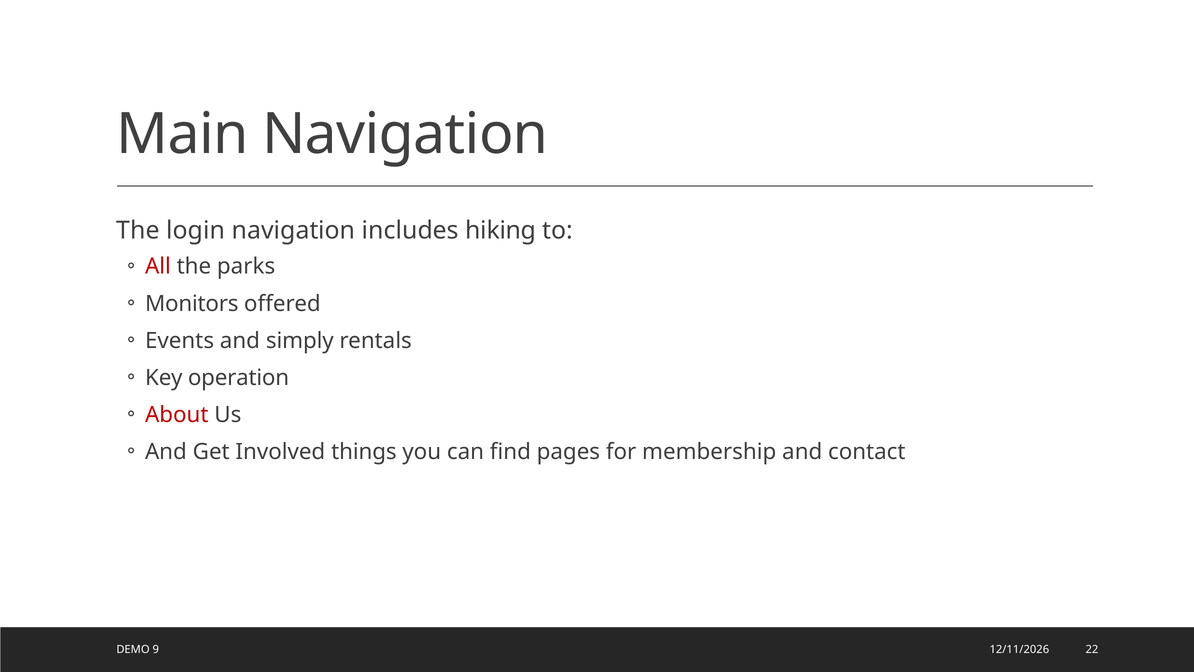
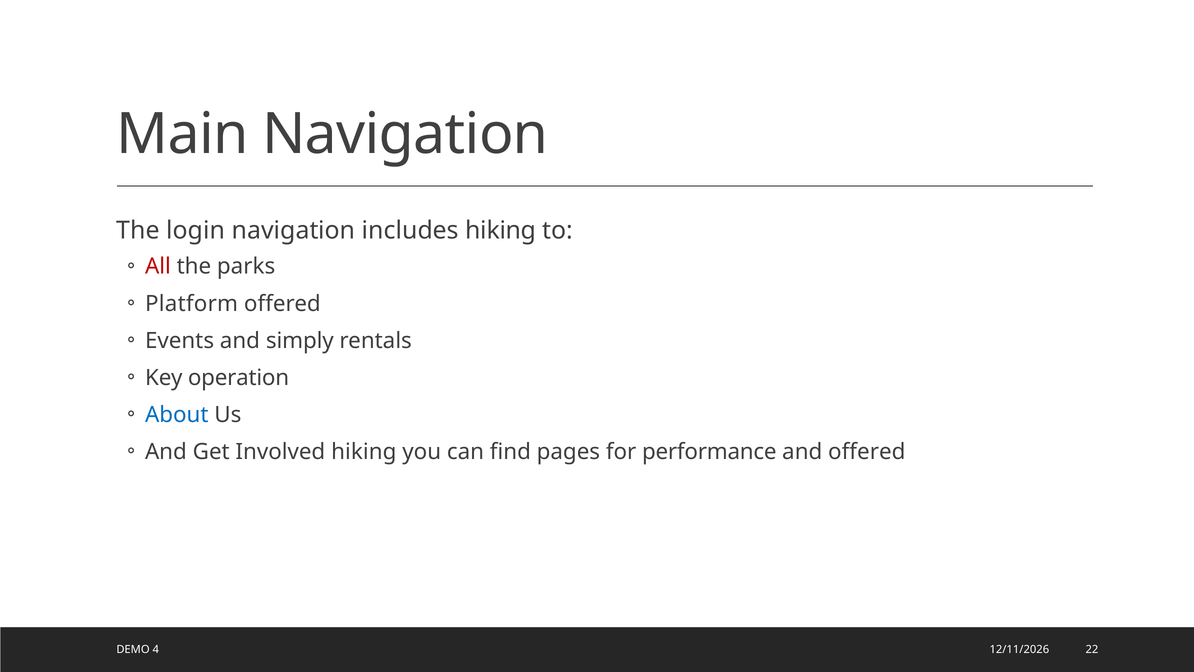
Monitors: Monitors -> Platform
About colour: red -> blue
Involved things: things -> hiking
membership: membership -> performance
and contact: contact -> offered
9: 9 -> 4
